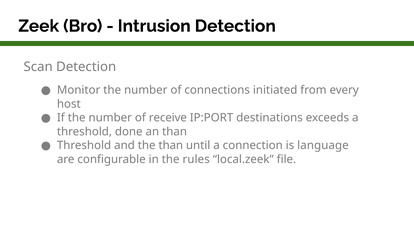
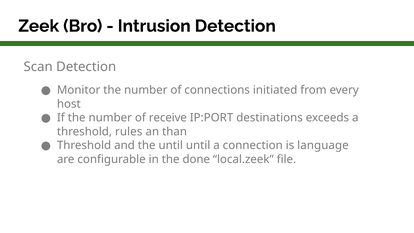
done: done -> rules
the than: than -> until
rules: rules -> done
